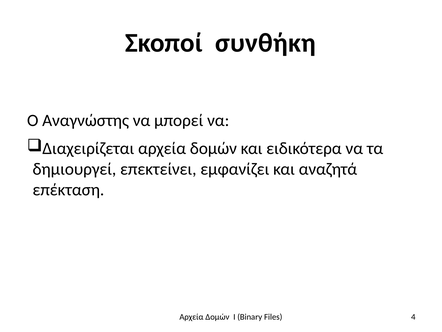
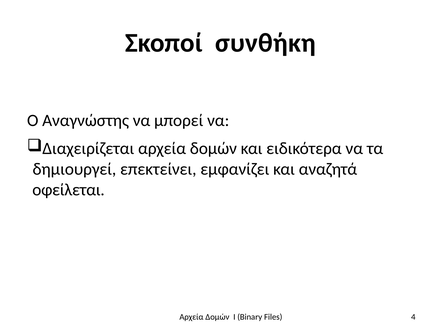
επέκταση: επέκταση -> οφείλεται
